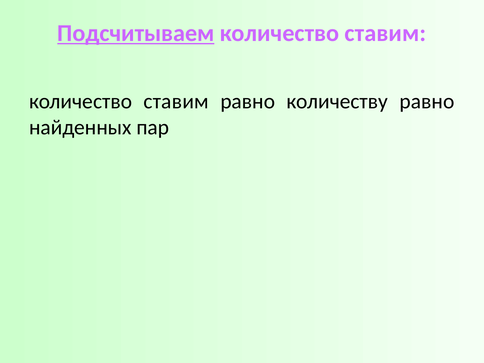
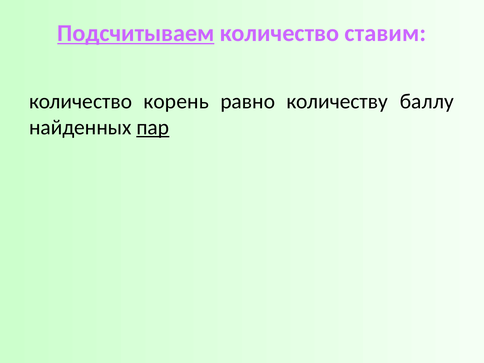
ставим at (176, 102): ставим -> корень
количеству равно: равно -> баллу
пар underline: none -> present
